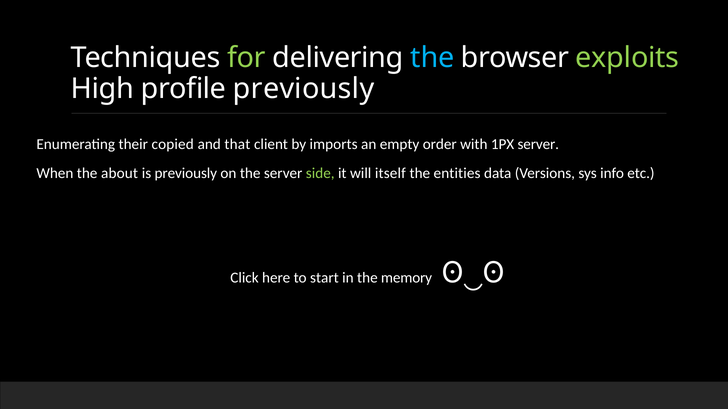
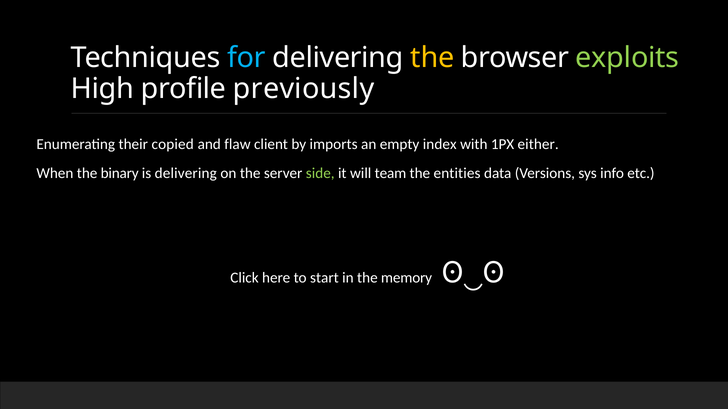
for colour: light green -> light blue
the at (432, 58) colour: light blue -> yellow
that: that -> flaw
order: order -> index
1PX server: server -> either
about: about -> binary
is previously: previously -> delivering
itself: itself -> team
